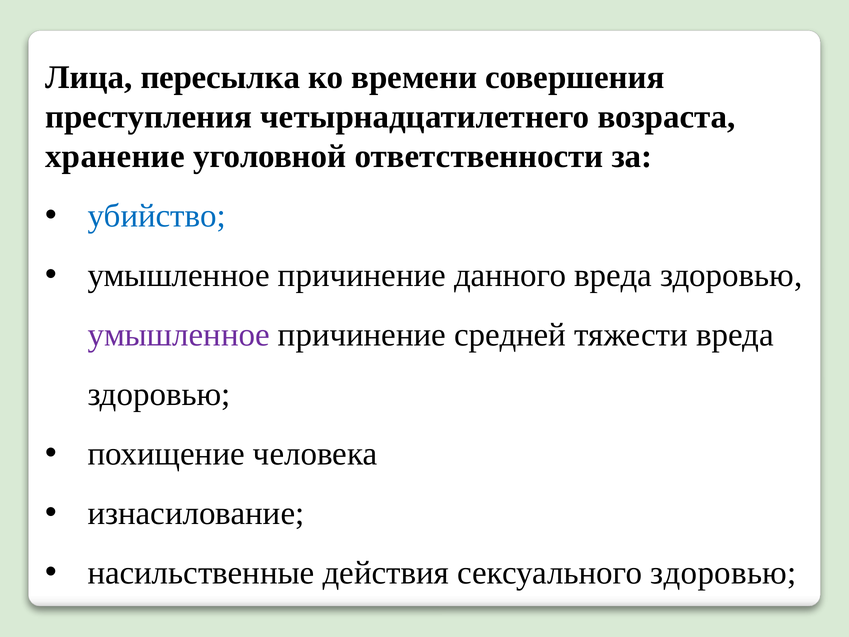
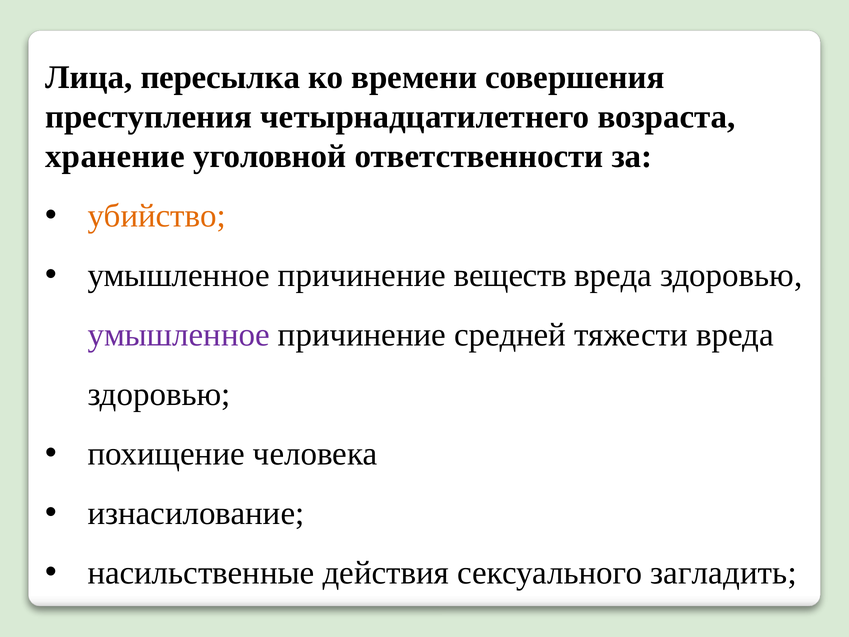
убийство colour: blue -> orange
данного: данного -> веществ
сексуального здоровью: здоровью -> загладить
